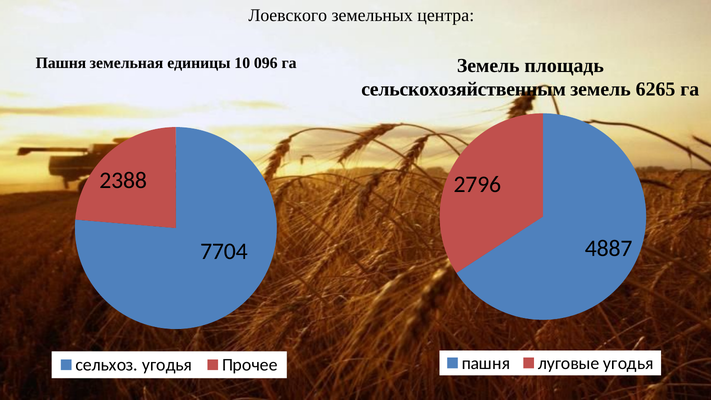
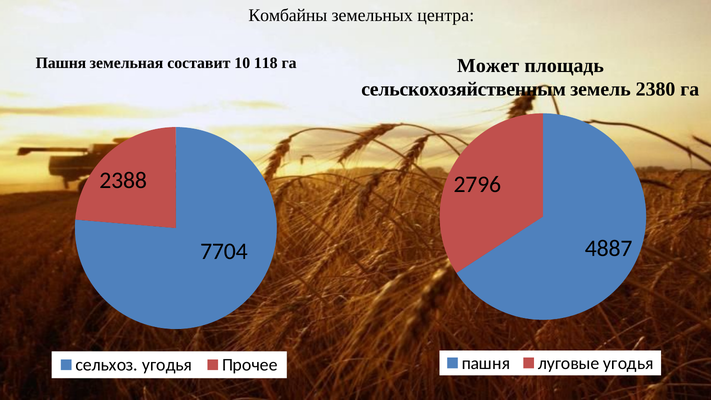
Лоевского: Лоевского -> Комбайны
единицы: единицы -> составит
096: 096 -> 118
Земель at (488, 66): Земель -> Может
6265: 6265 -> 2380
